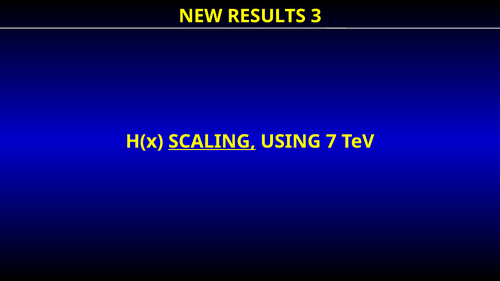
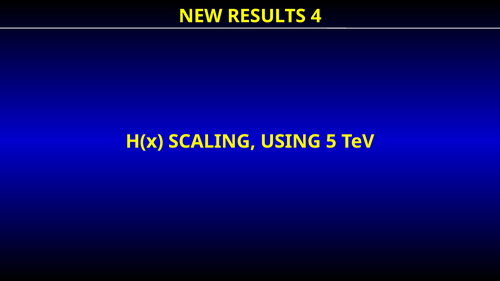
3: 3 -> 4
SCALING underline: present -> none
7: 7 -> 5
